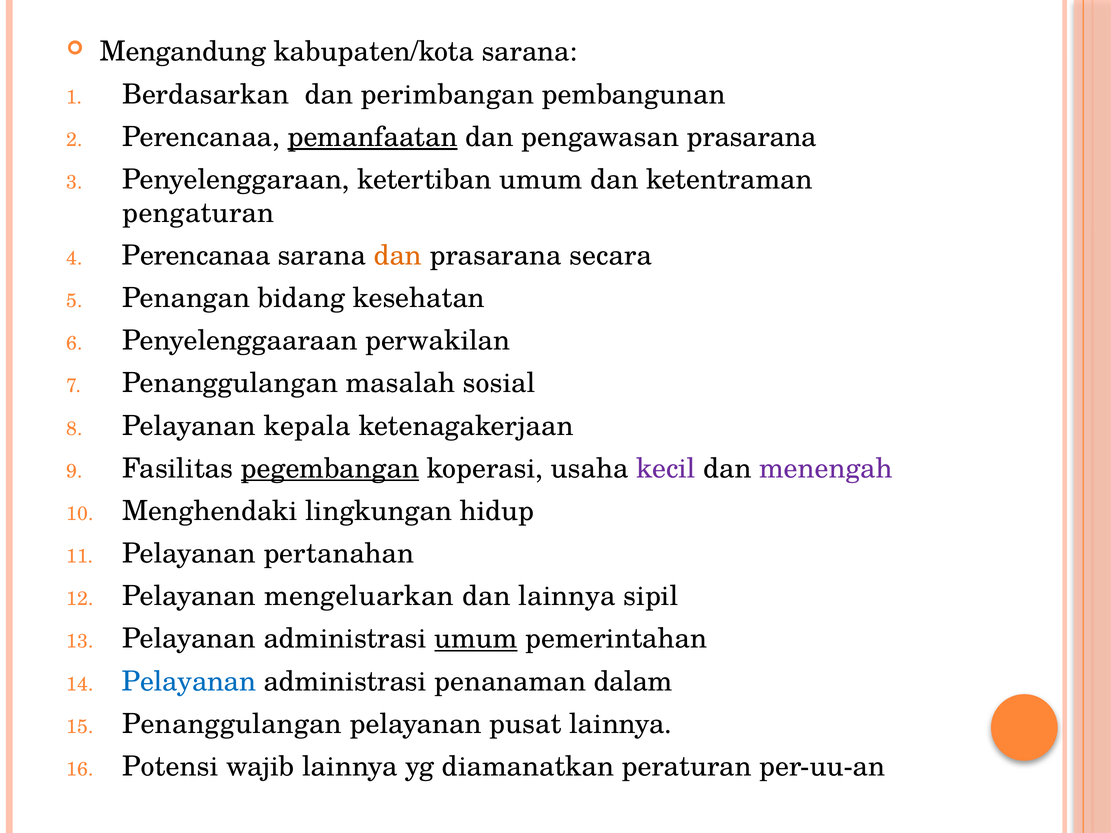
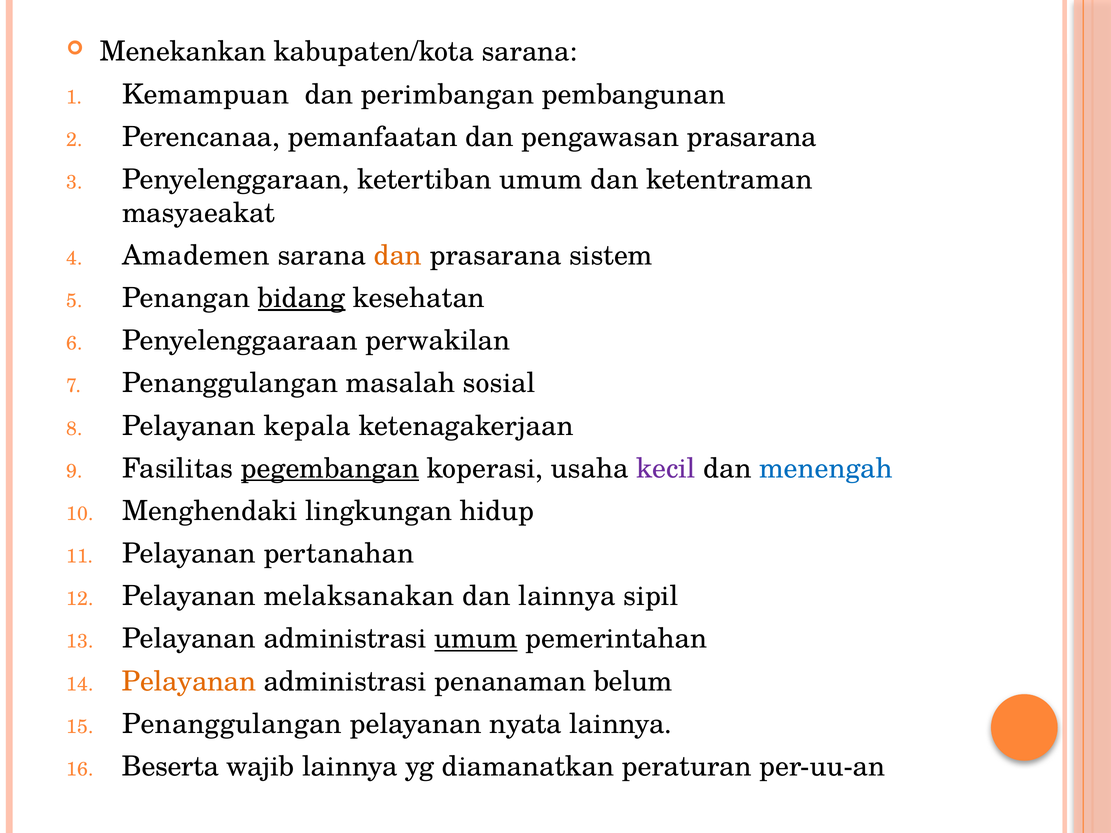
Mengandung: Mengandung -> Menekankan
Berdasarkan: Berdasarkan -> Kemampuan
pemanfaatan underline: present -> none
pengaturan: pengaturan -> masyaeakat
Perencanaa at (196, 256): Perencanaa -> Amademen
secara: secara -> sistem
bidang underline: none -> present
menengah colour: purple -> blue
mengeluarkan: mengeluarkan -> melaksanakan
Pelayanan at (189, 682) colour: blue -> orange
dalam: dalam -> belum
pusat: pusat -> nyata
Potensi: Potensi -> Beserta
